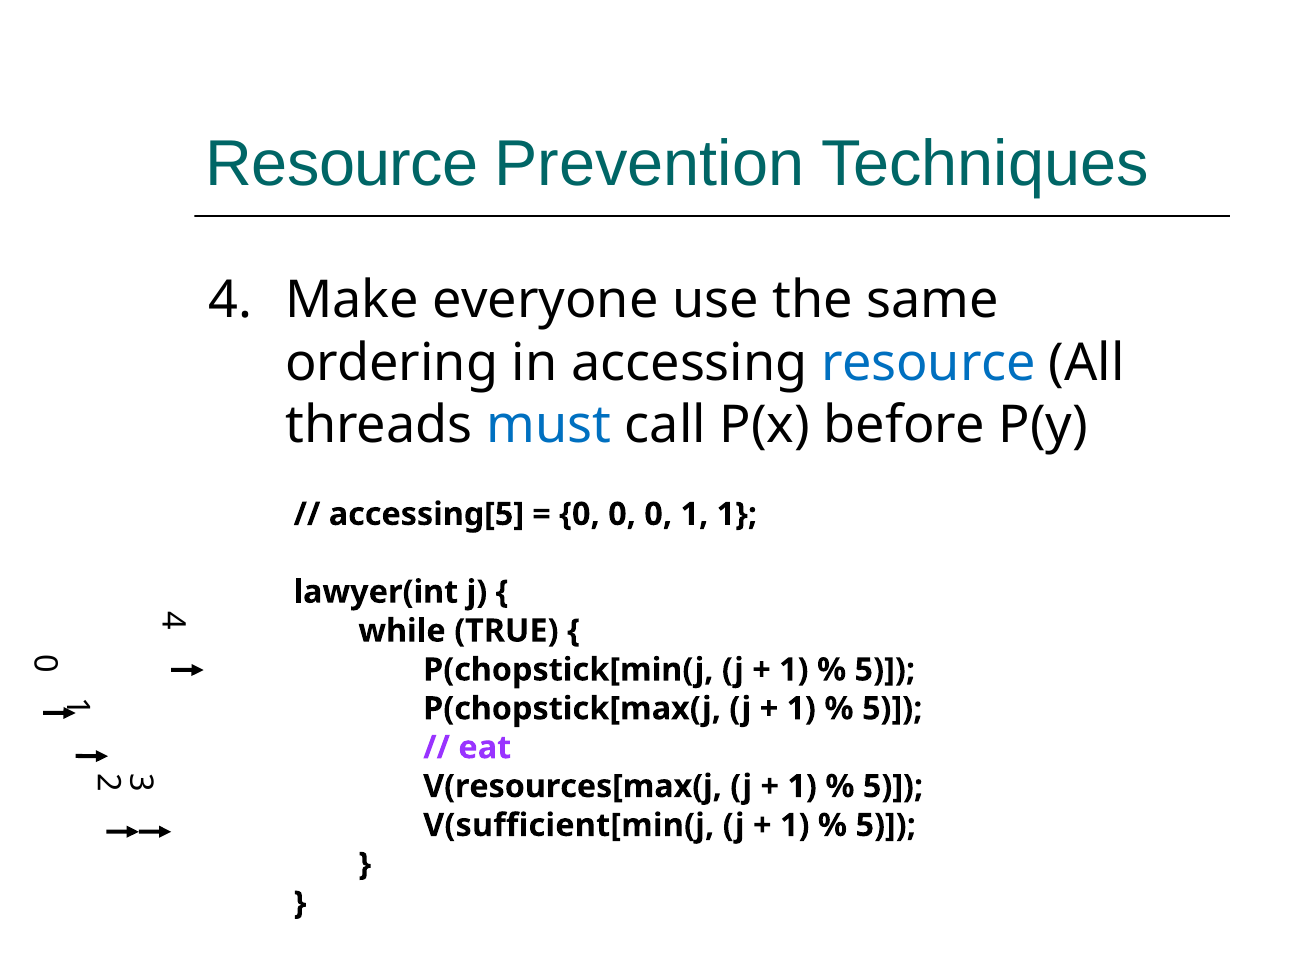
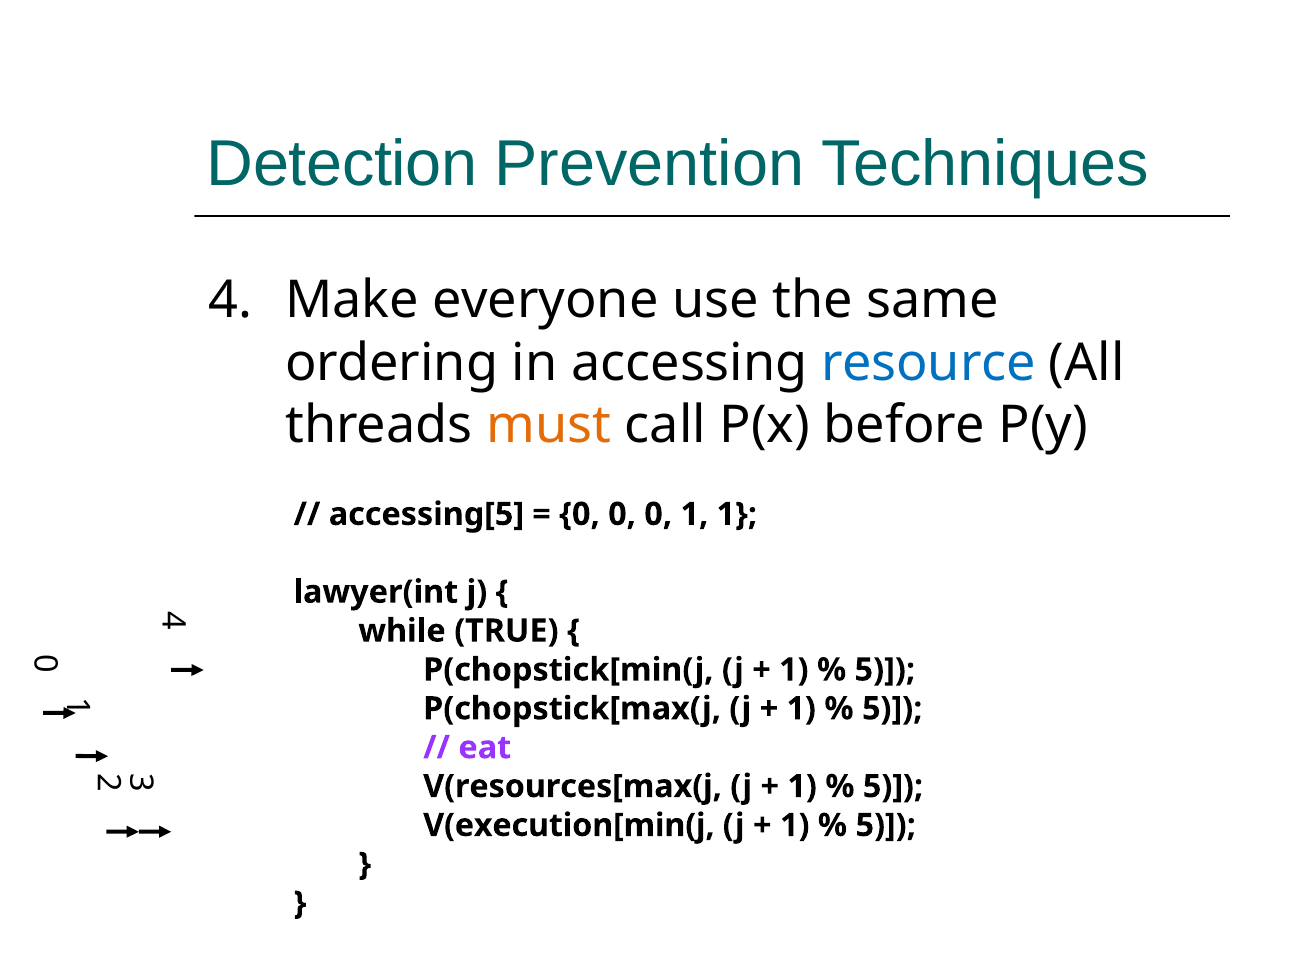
Resource at (342, 164): Resource -> Detection
must colour: blue -> orange
V(sufficient[min(j: V(sufficient[min(j -> V(execution[min(j
